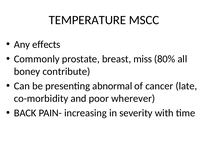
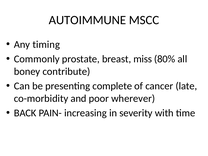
TEMPERATURE: TEMPERATURE -> AUTOIMMUNE
effects: effects -> timing
abnormal: abnormal -> complete
